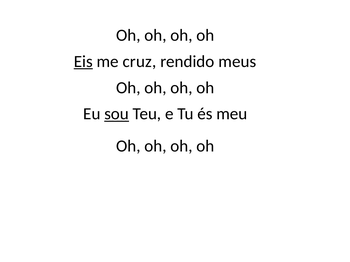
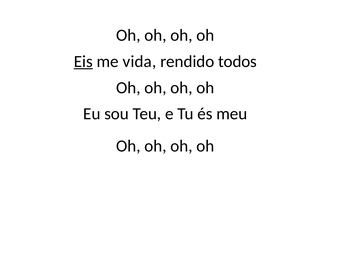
cruz: cruz -> vida
meus: meus -> todos
sou underline: present -> none
